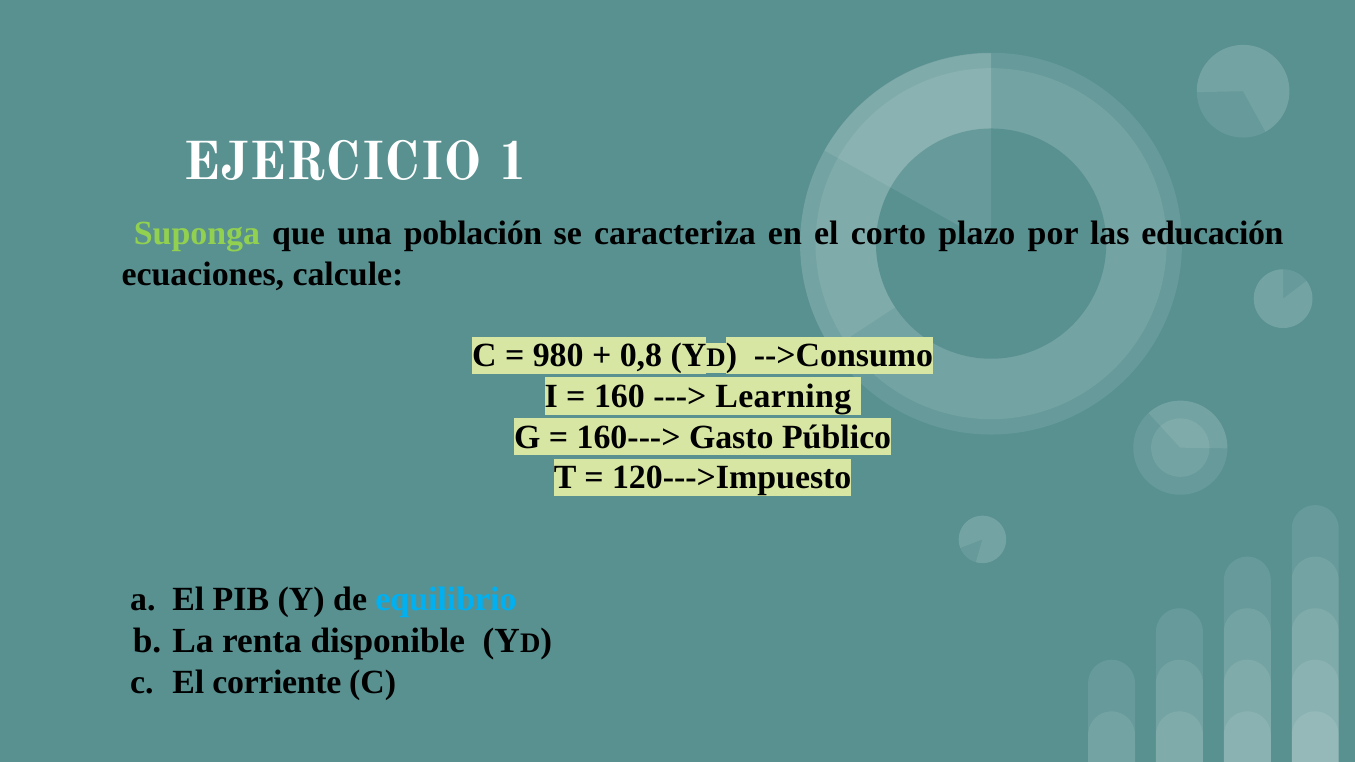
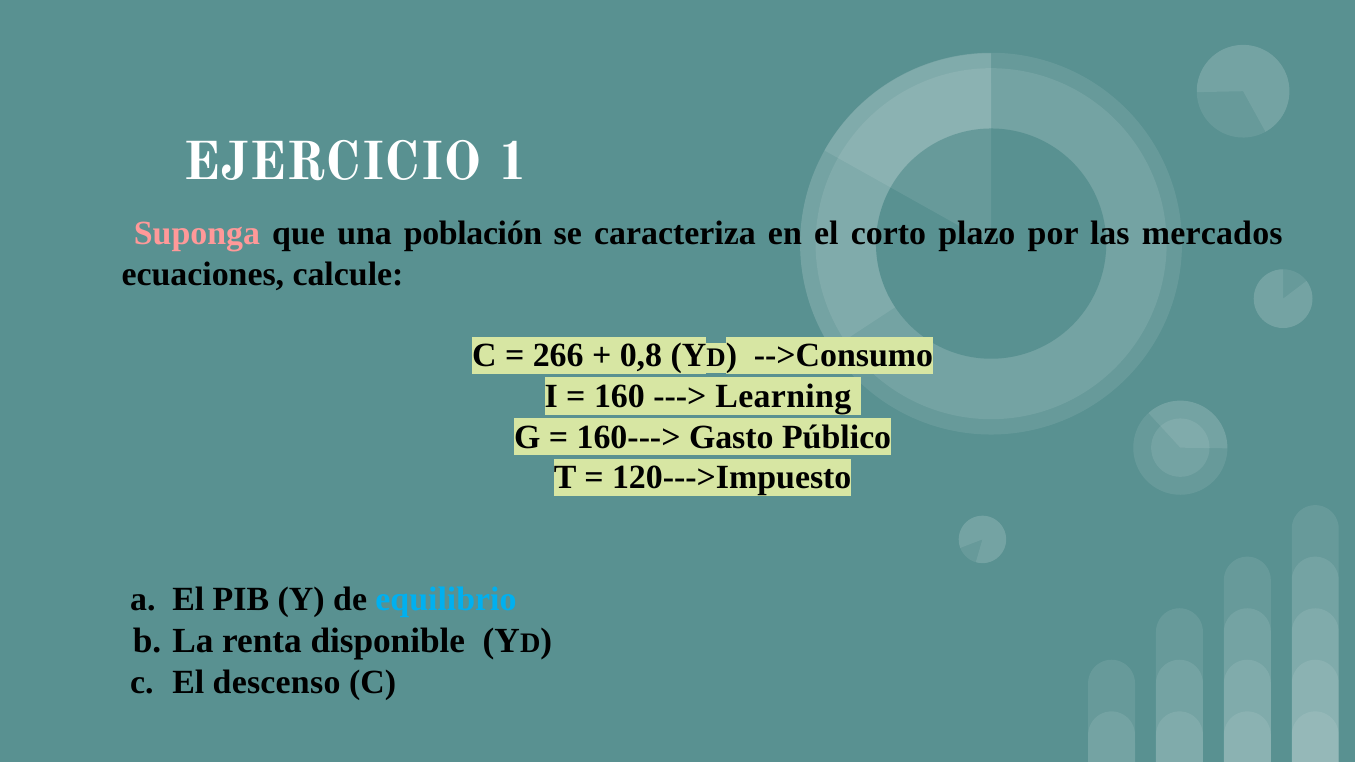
Suponga colour: light green -> pink
educación: educación -> mercados
980: 980 -> 266
corriente: corriente -> descenso
